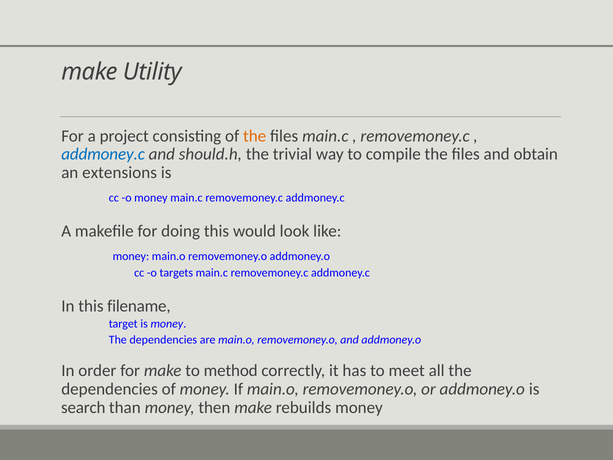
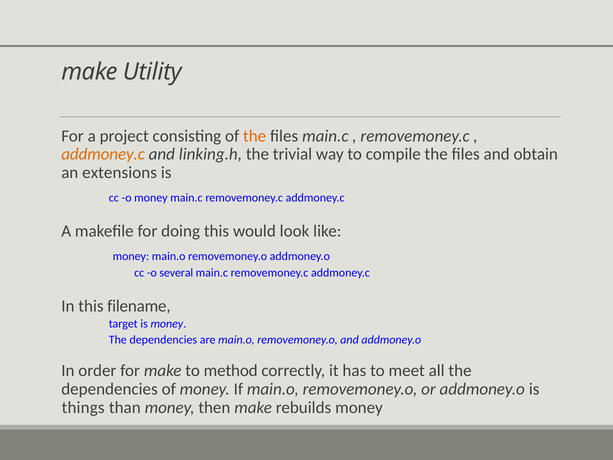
addmoney.c at (103, 154) colour: blue -> orange
should.h: should.h -> linking.h
targets: targets -> several
search: search -> things
